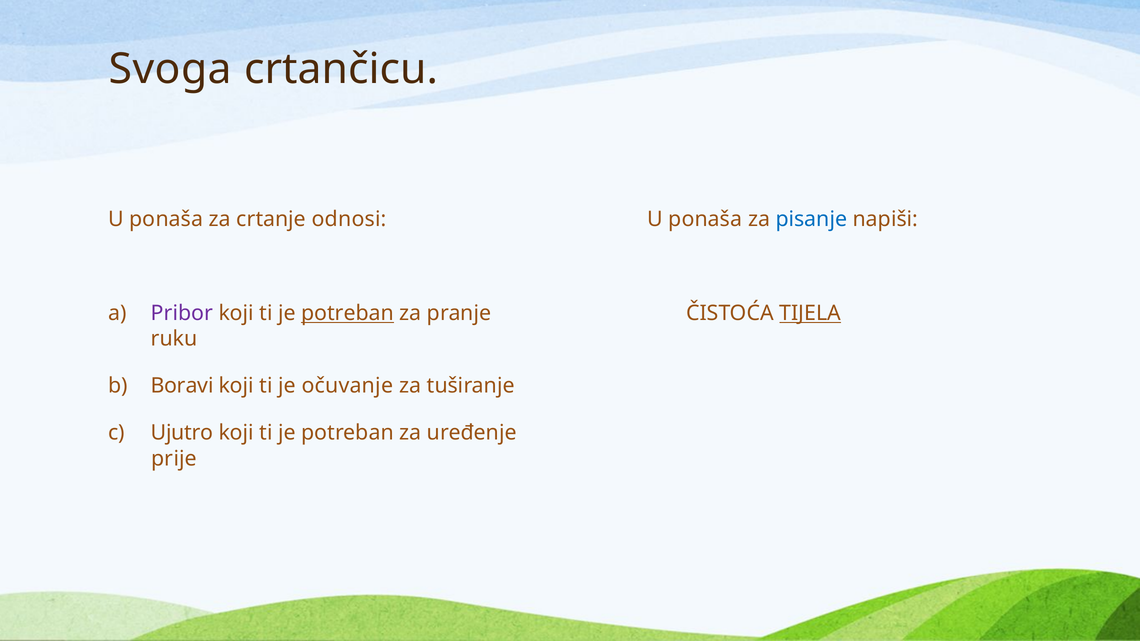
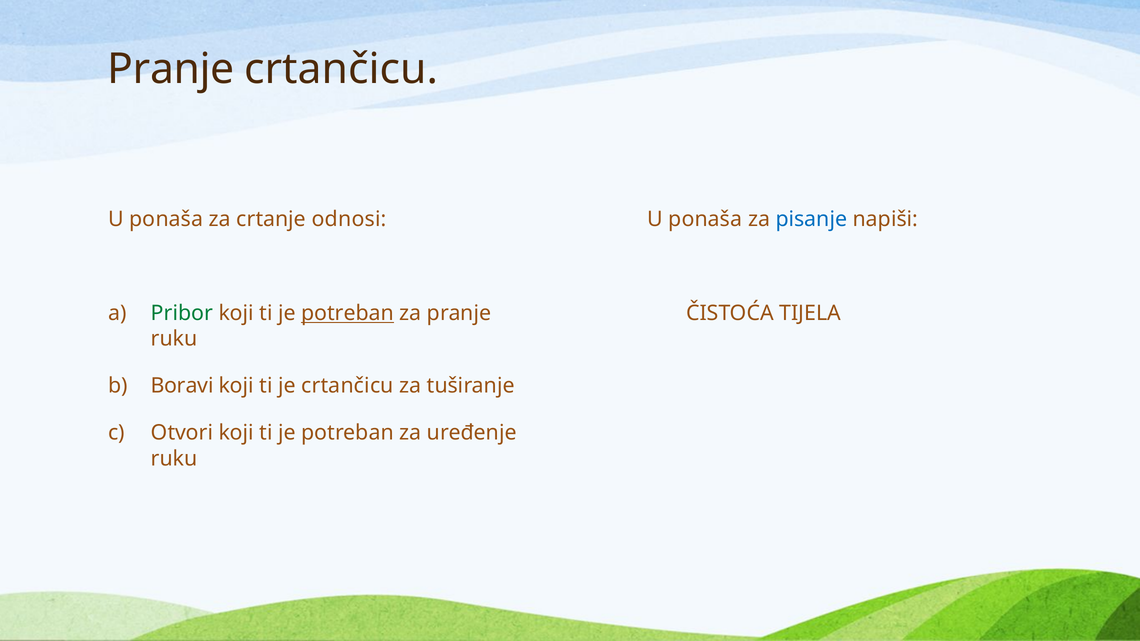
Svoga at (170, 69): Svoga -> Pranje
Pribor colour: purple -> green
TIJELA underline: present -> none
je očuvanje: očuvanje -> crtančicu
Ujutro: Ujutro -> Otvori
prije at (174, 459): prije -> ruku
